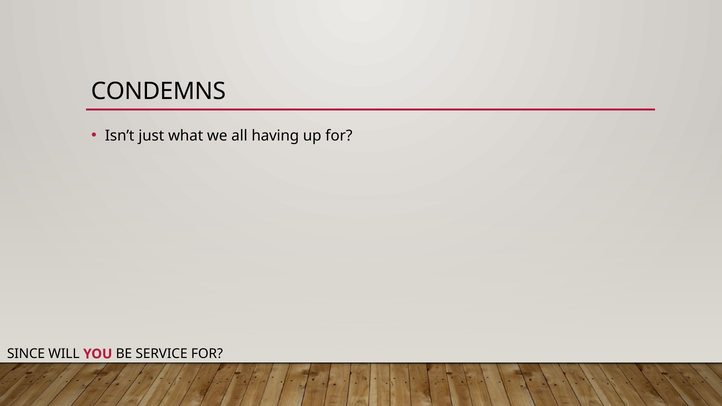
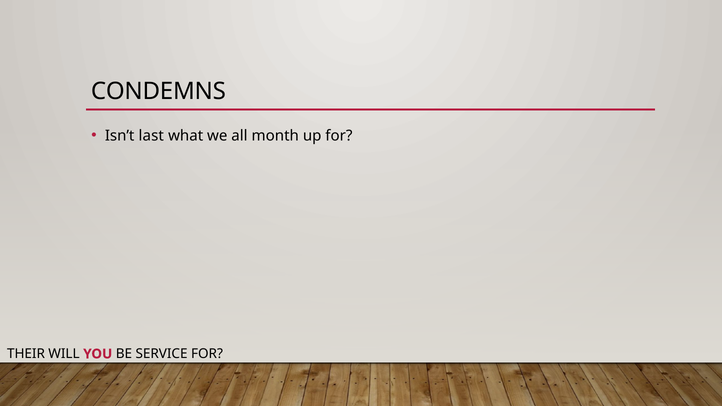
just: just -> last
having: having -> month
SINCE: SINCE -> THEIR
